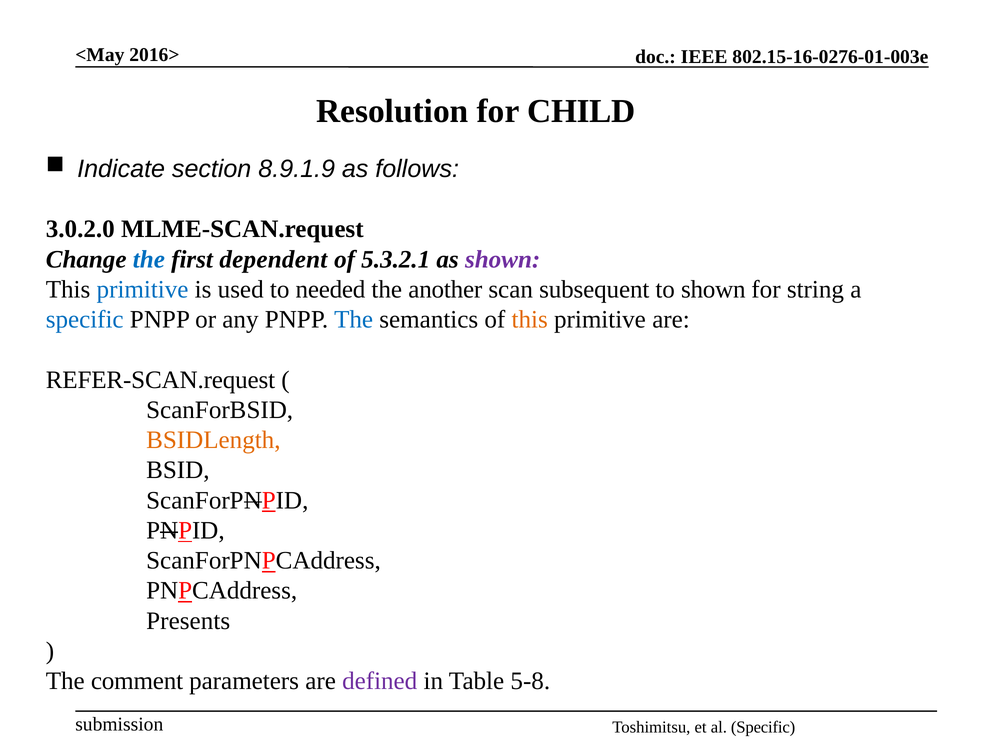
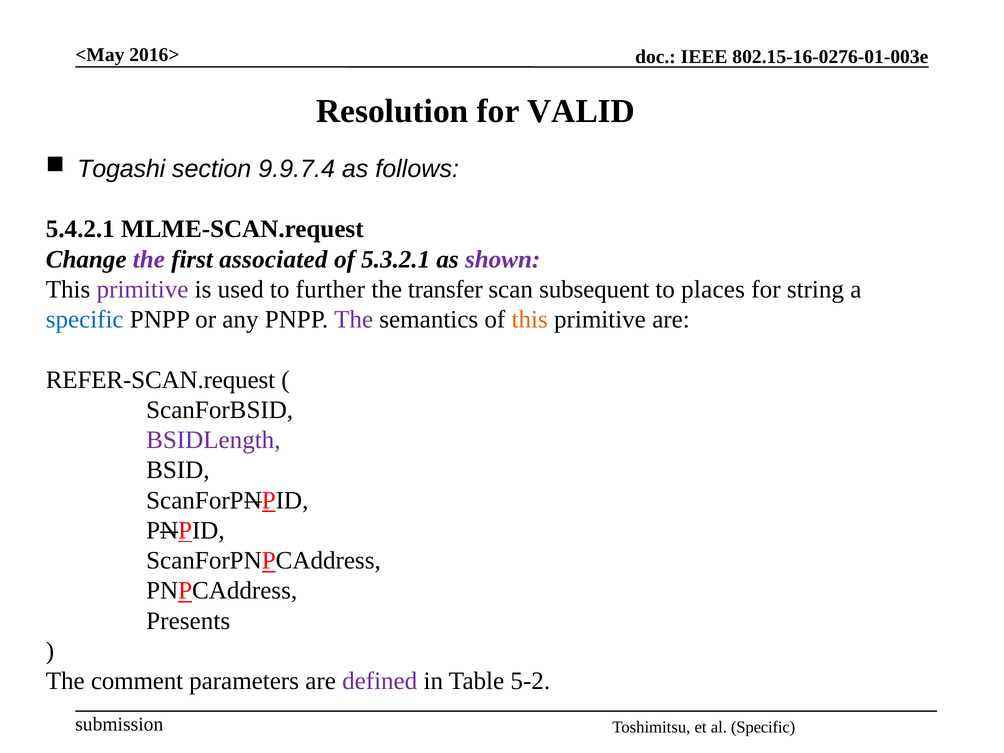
CHILD: CHILD -> VALID
Indicate: Indicate -> Togashi
8.9.1.9: 8.9.1.9 -> 9.9.7.4
3.0.2.0: 3.0.2.0 -> 5.4.2.1
the at (149, 259) colour: blue -> purple
dependent: dependent -> associated
primitive at (143, 289) colour: blue -> purple
needed: needed -> further
another: another -> transfer
to shown: shown -> places
The at (354, 320) colour: blue -> purple
BSIDLength colour: orange -> purple
5-8: 5-8 -> 5-2
